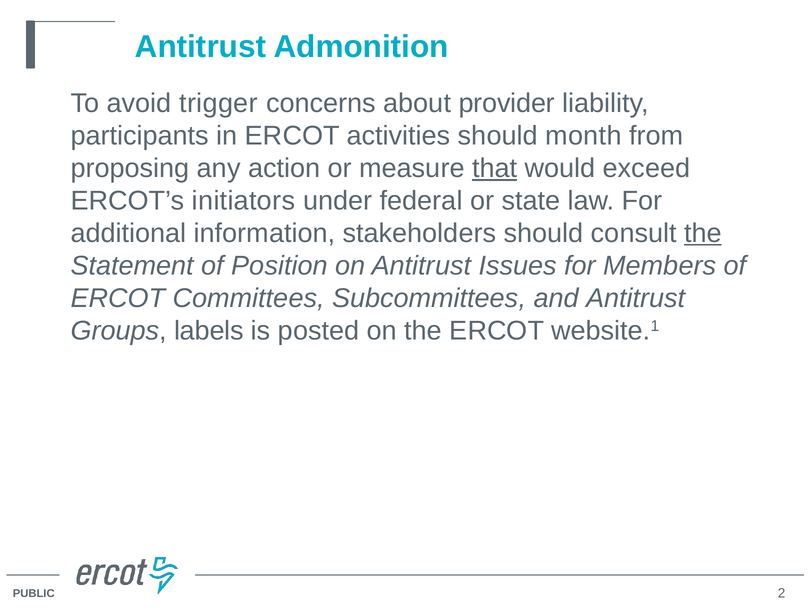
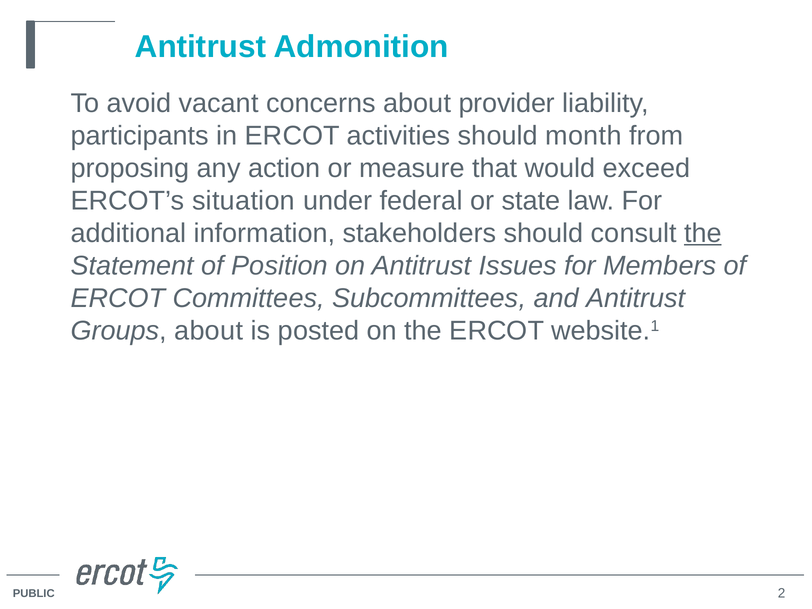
trigger: trigger -> vacant
that underline: present -> none
initiators: initiators -> situation
Groups labels: labels -> about
